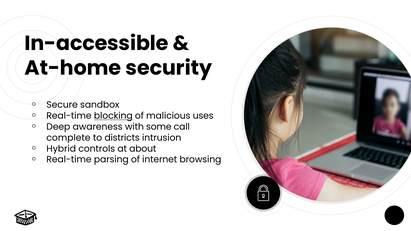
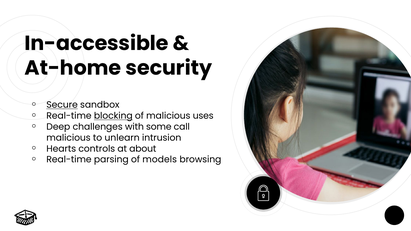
Secure underline: none -> present
awareness: awareness -> challenges
complete at (68, 138): complete -> malicious
districts: districts -> unlearn
Hybrid: Hybrid -> Hearts
internet: internet -> models
